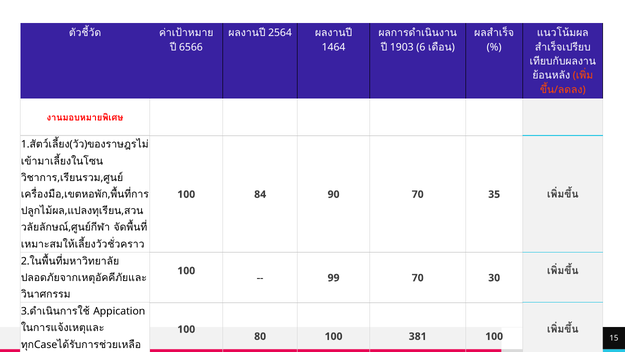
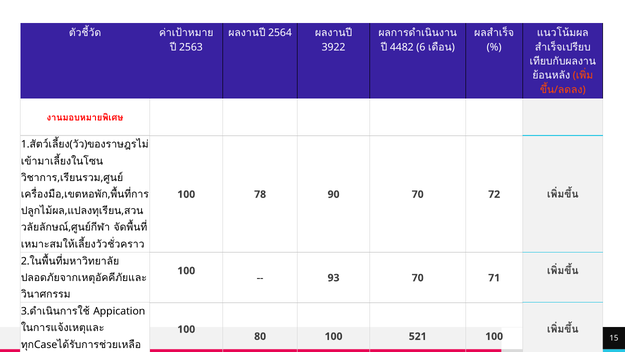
1464: 1464 -> 3922
6566: 6566 -> 2563
1903: 1903 -> 4482
84: 84 -> 78
35: 35 -> 72
99: 99 -> 93
30: 30 -> 71
381: 381 -> 521
